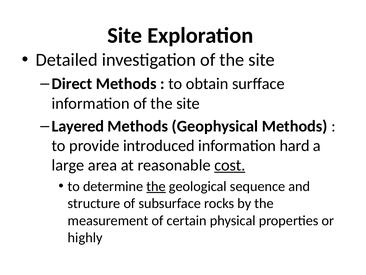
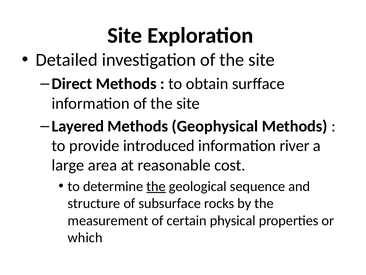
hard: hard -> river
cost underline: present -> none
highly: highly -> which
